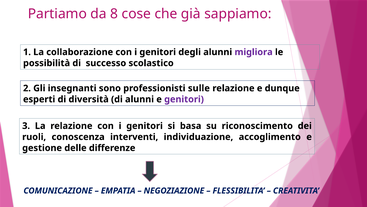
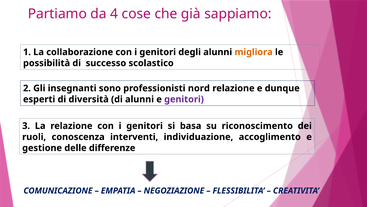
8: 8 -> 4
migliora colour: purple -> orange
sulle: sulle -> nord
